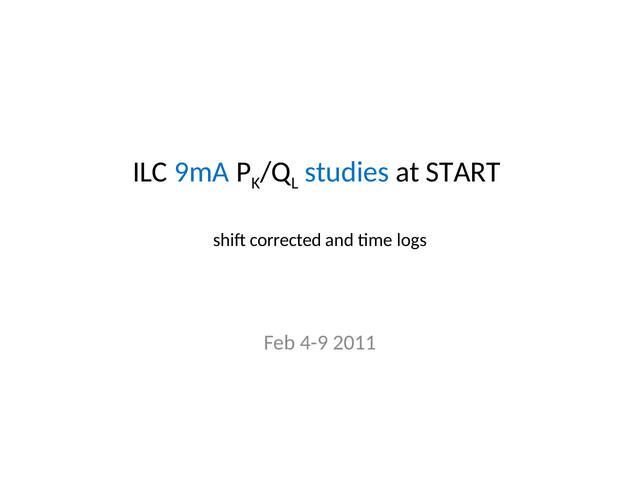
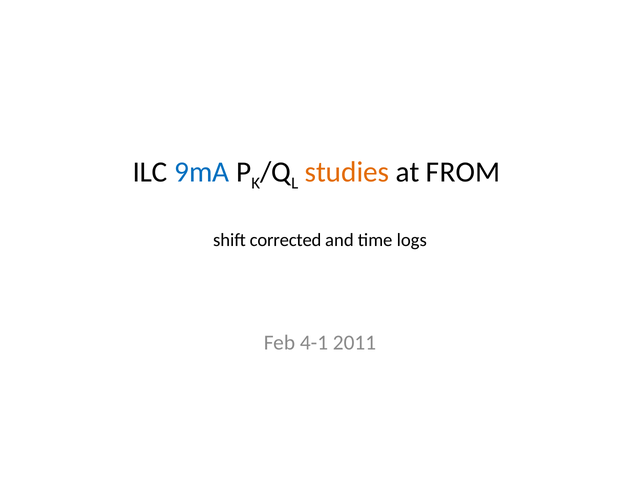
studies colour: blue -> orange
START: START -> FROM
4-9: 4-9 -> 4-1
